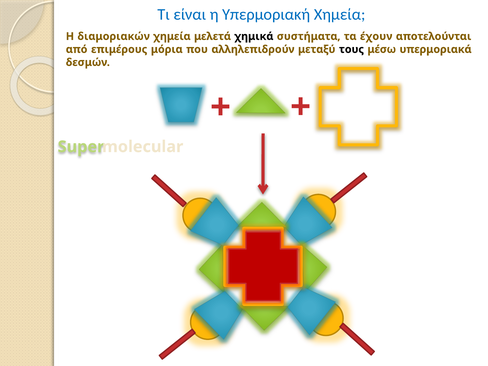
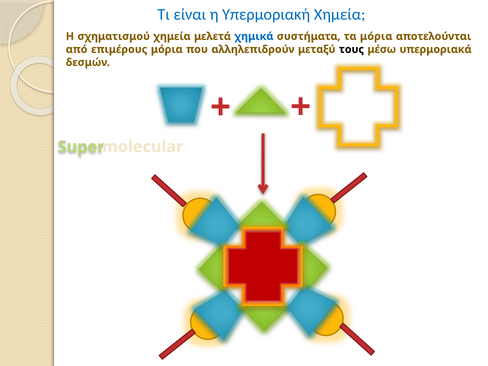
διαμοριακών: διαμοριακών -> σχηματισμού
χημικά colour: black -> blue
τα έχουν: έχουν -> μόρια
